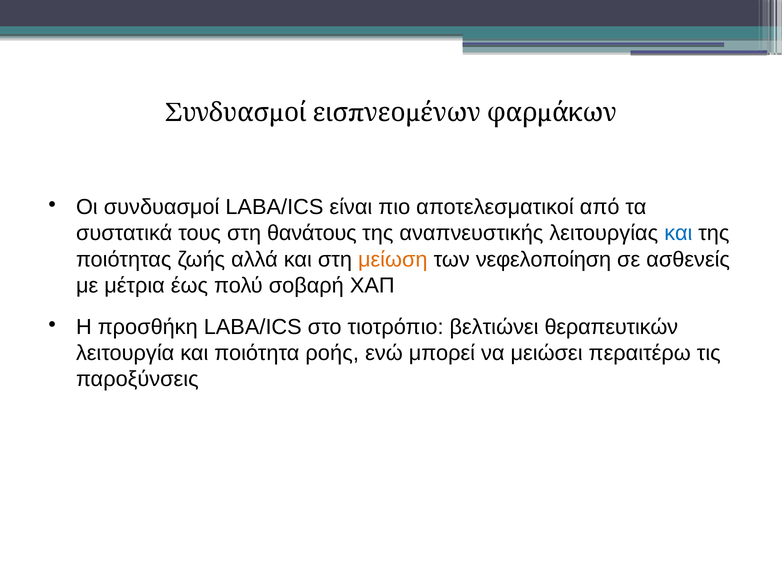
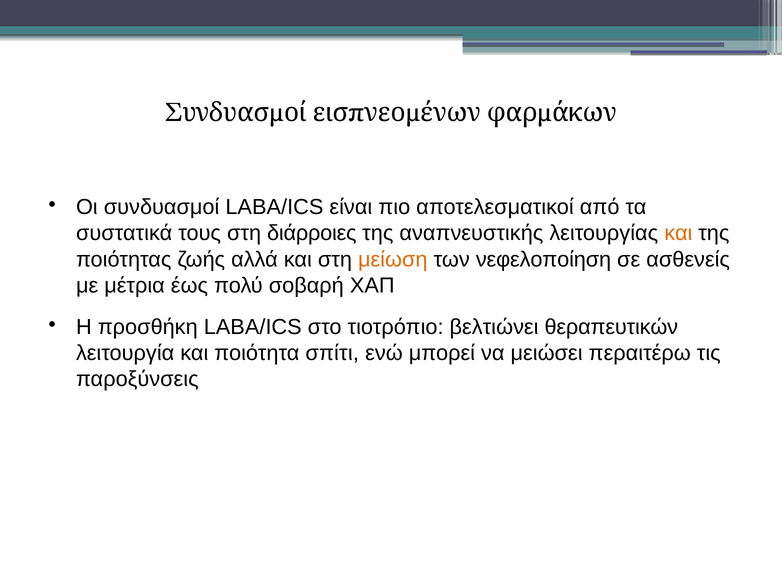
θανάτους: θανάτους -> διάρροιες
και at (678, 233) colour: blue -> orange
ροής: ροής -> σπίτι
